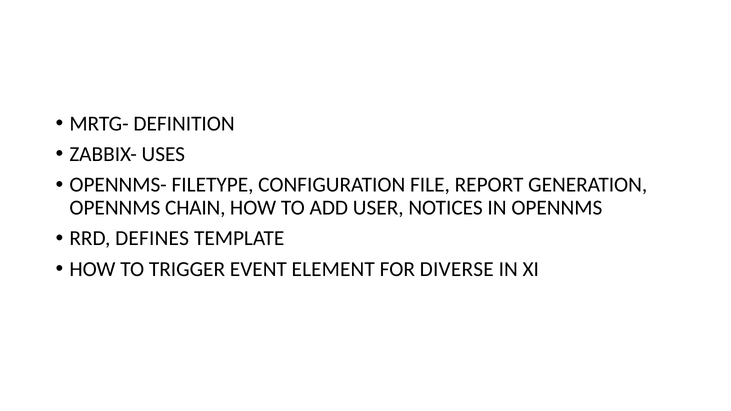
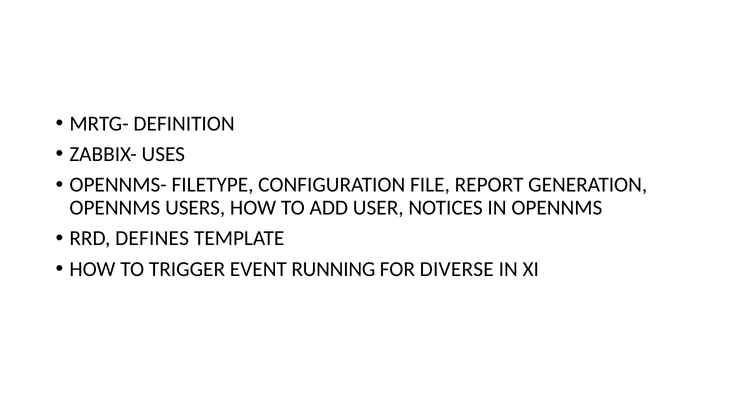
CHAIN: CHAIN -> USERS
ELEMENT: ELEMENT -> RUNNING
